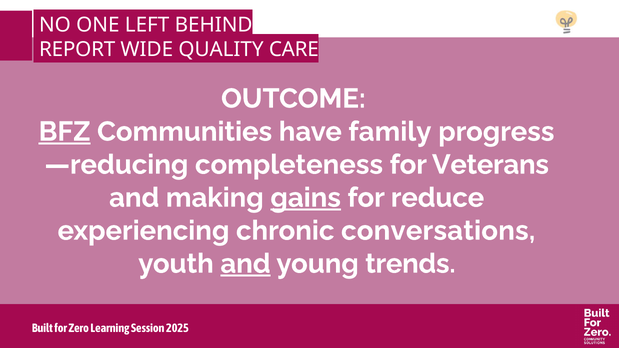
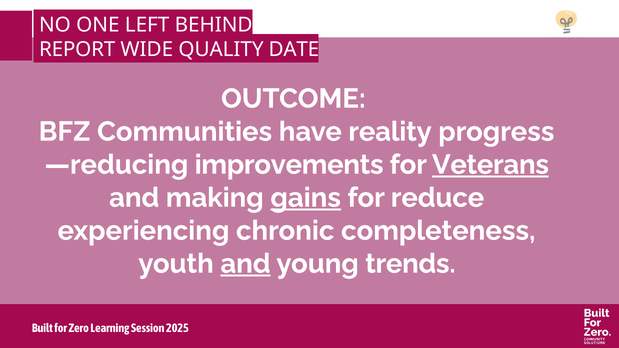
CARE: CARE -> DATE
BFZ underline: present -> none
family: family -> reality
completeness: completeness -> improvements
Veterans underline: none -> present
conversations: conversations -> completeness
